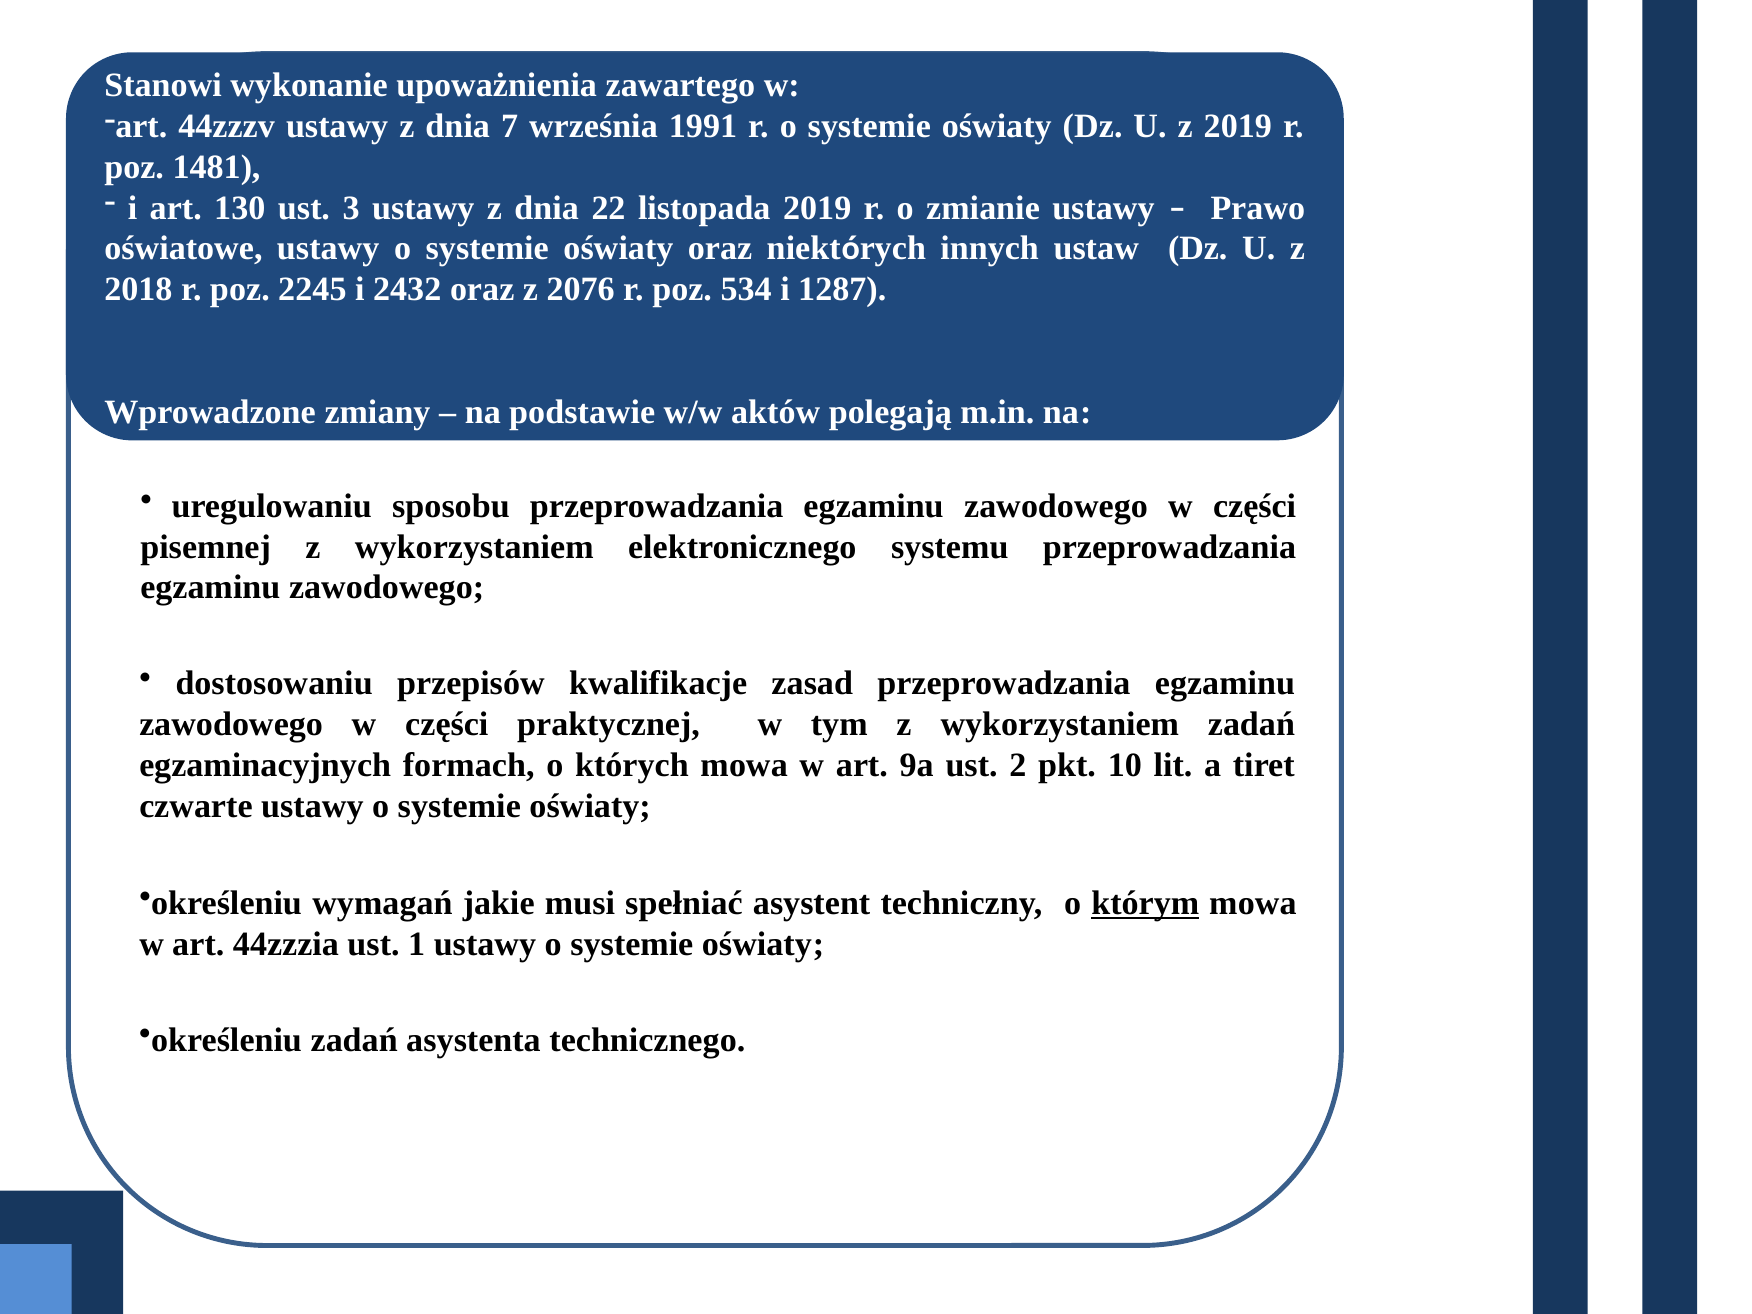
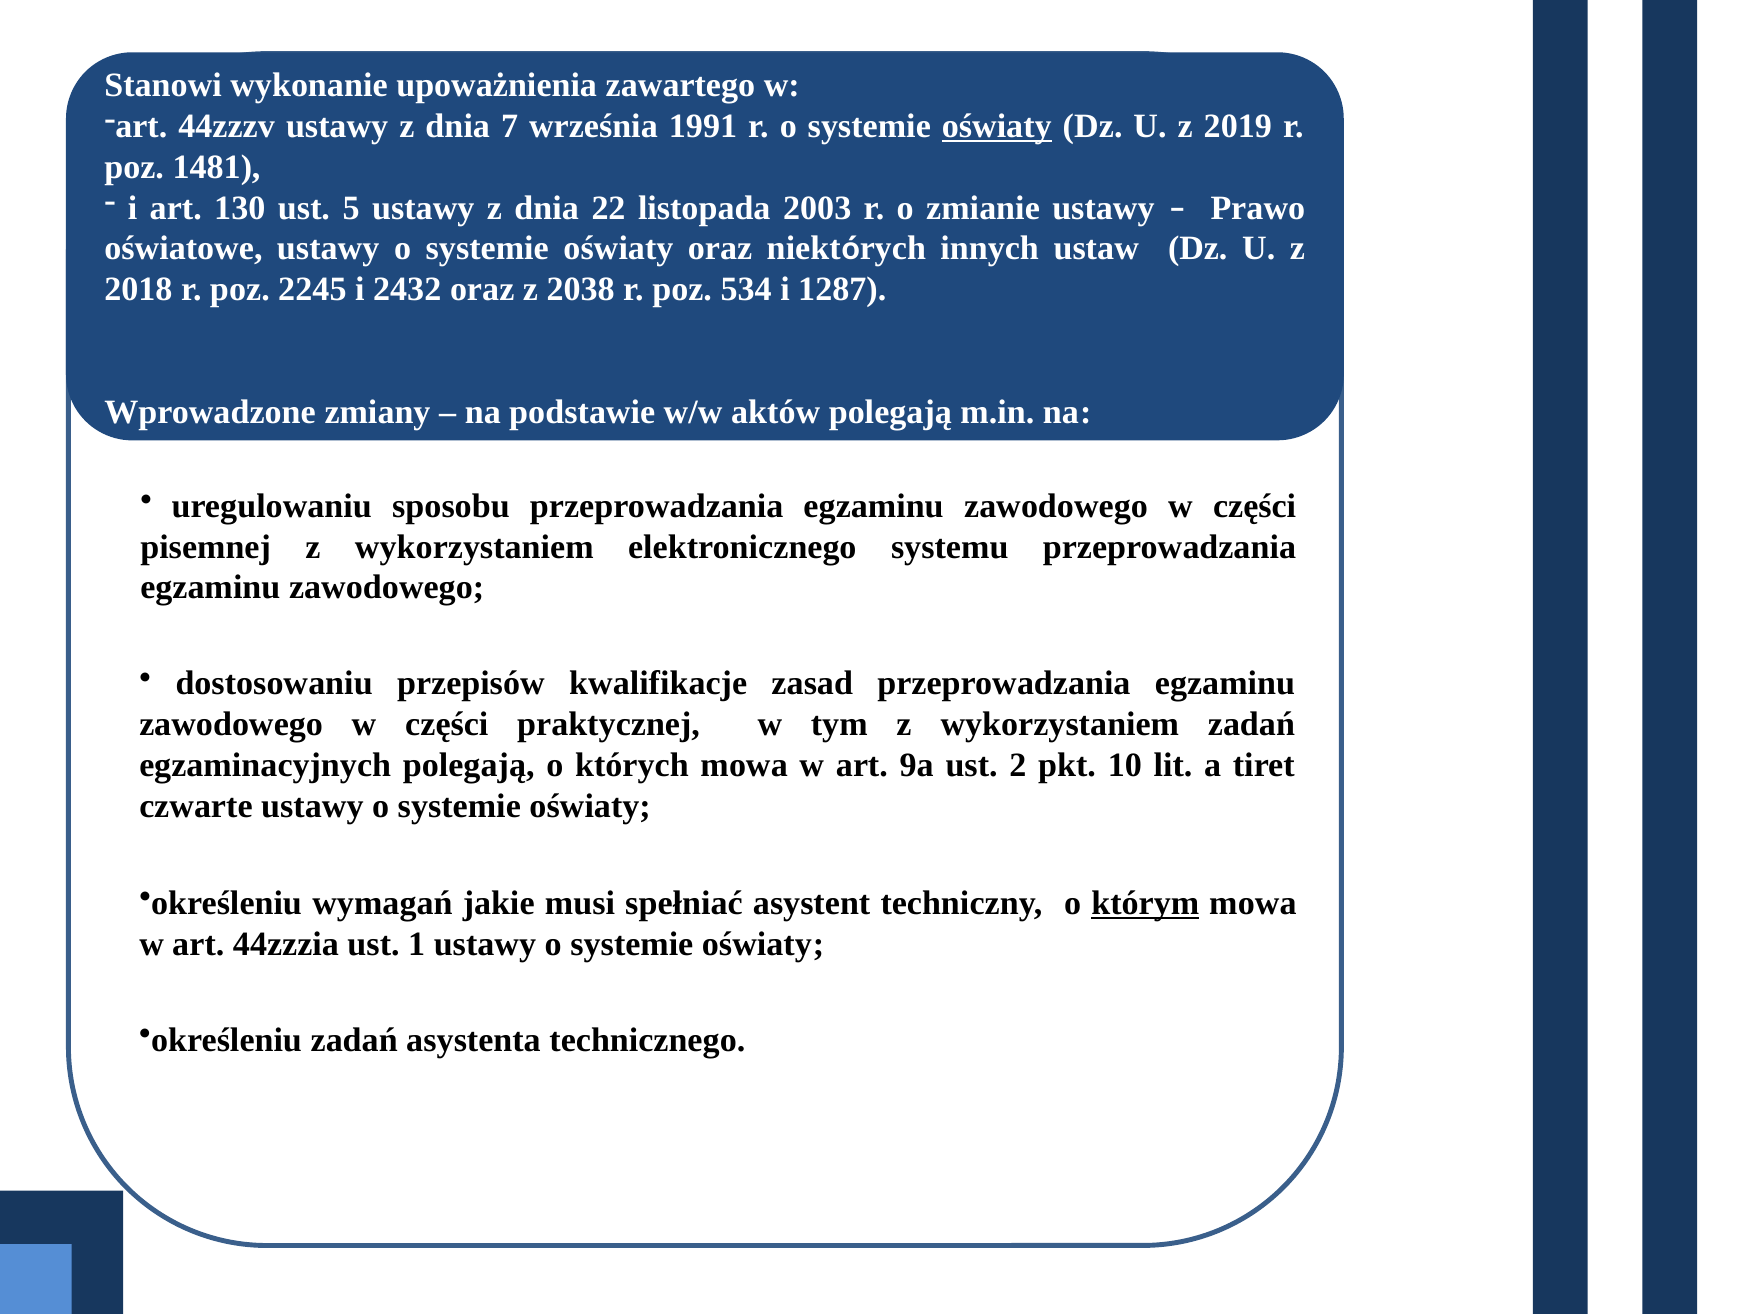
oświaty at (997, 126) underline: none -> present
3: 3 -> 5
listopada 2019: 2019 -> 2003
2076: 2076 -> 2038
egzaminacyjnych formach: formach -> polegają
